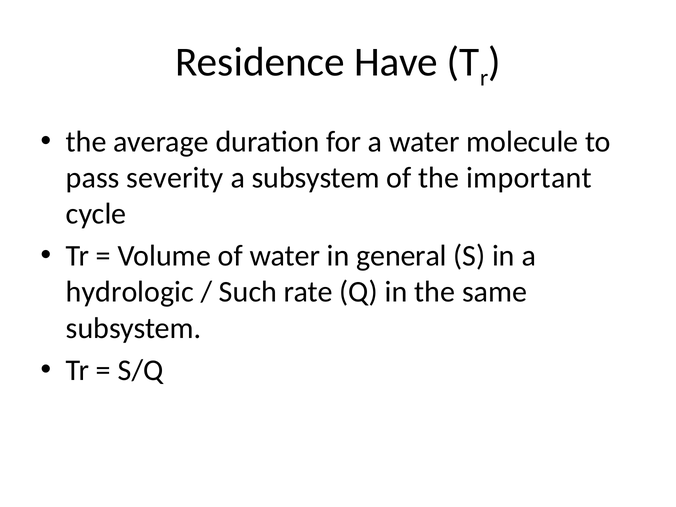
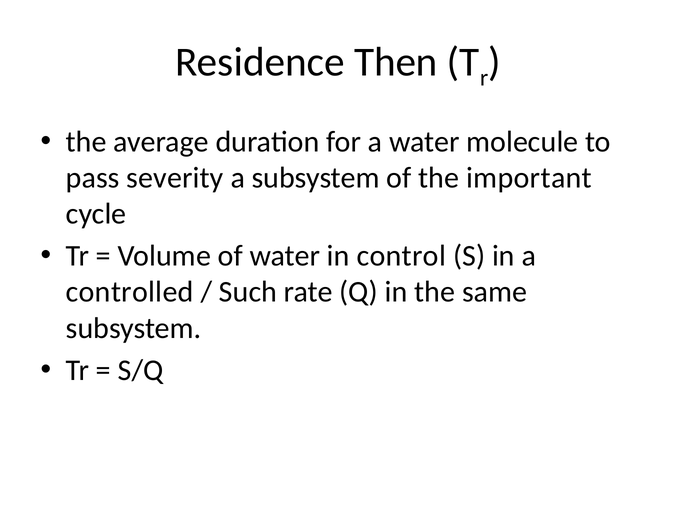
Have: Have -> Then
general: general -> control
hydrologic: hydrologic -> controlled
